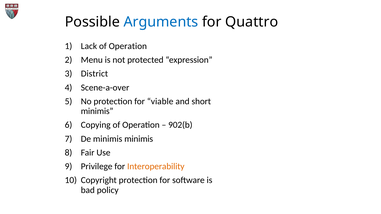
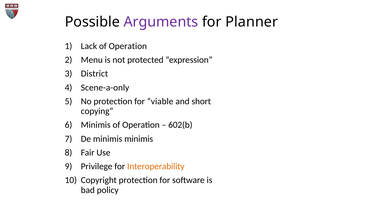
Arguments colour: blue -> purple
Quattro: Quattro -> Planner
Scene-a-over: Scene-a-over -> Scene-a-only
minimis at (97, 111): minimis -> copying
Copying at (96, 125): Copying -> Minimis
902(b: 902(b -> 602(b
